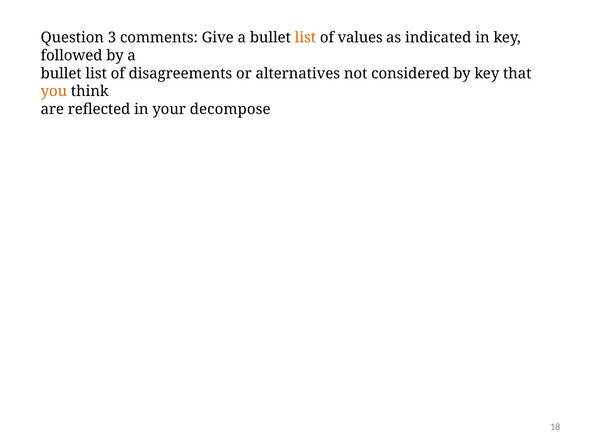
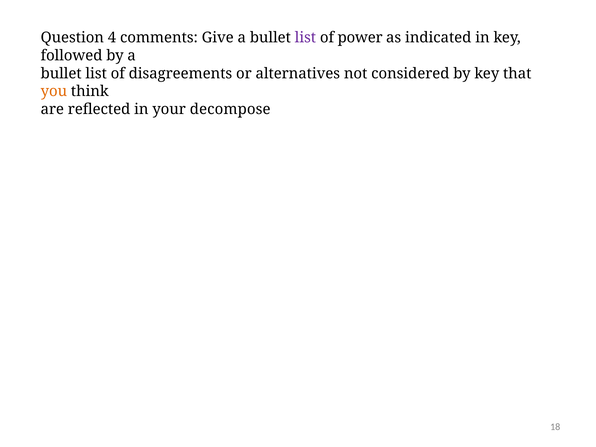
3: 3 -> 4
list at (305, 38) colour: orange -> purple
values: values -> power
